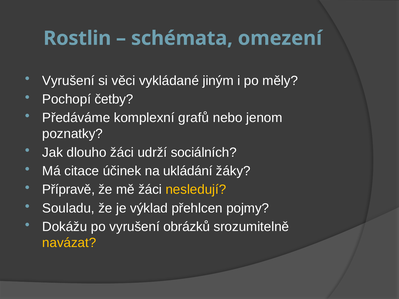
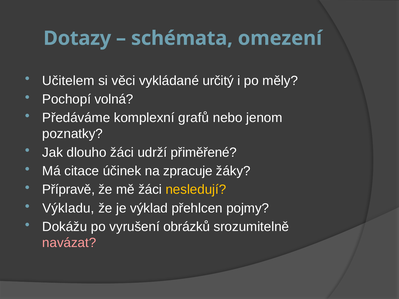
Rostlin: Rostlin -> Dotazy
Vyrušení at (68, 81): Vyrušení -> Učitelem
jiným: jiným -> určitý
četby: četby -> volná
sociálních: sociálních -> přiměřené
ukládání: ukládání -> zpracuje
Souladu: Souladu -> Výkladu
navázat colour: yellow -> pink
